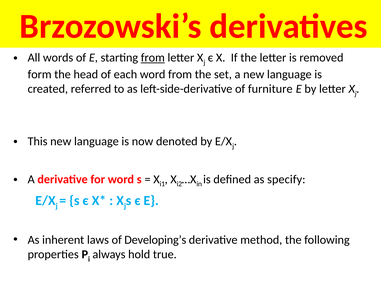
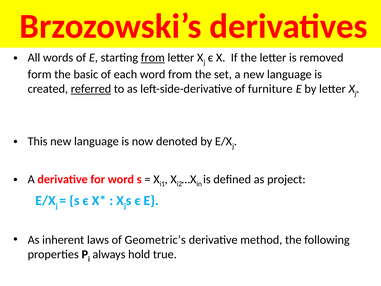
head: head -> basic
referred underline: none -> present
specify: specify -> project
Developing’s: Developing’s -> Geometric’s
